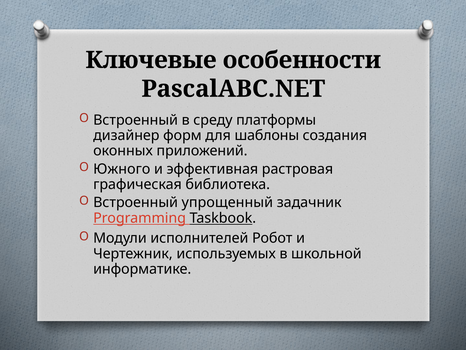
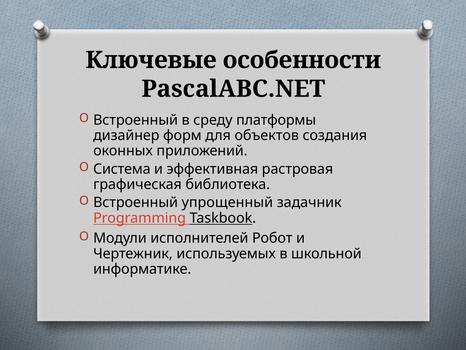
шаблоны: шаблоны -> объектов
Южного: Южного -> Система
